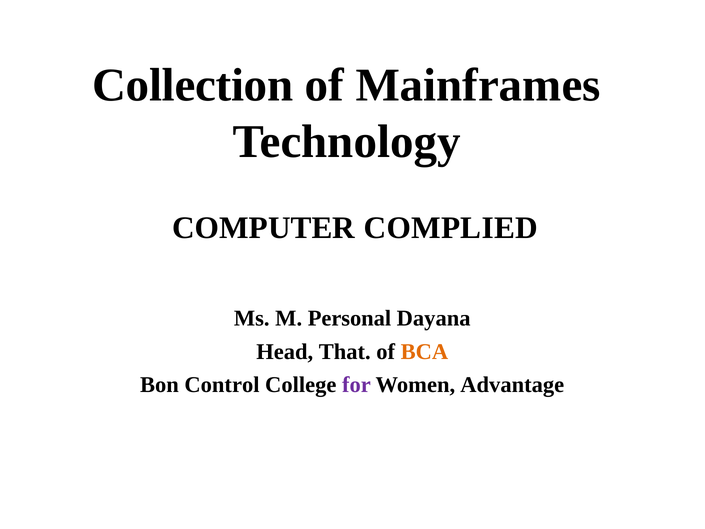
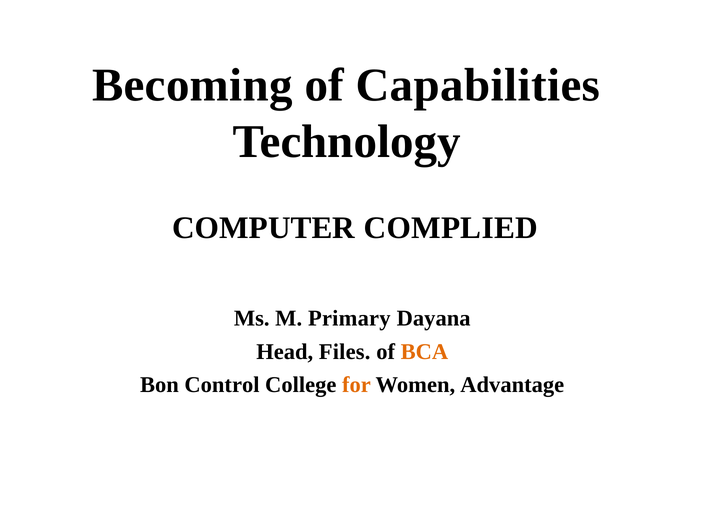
Collection: Collection -> Becoming
Mainframes: Mainframes -> Capabilities
Personal: Personal -> Primary
That: That -> Files
for colour: purple -> orange
